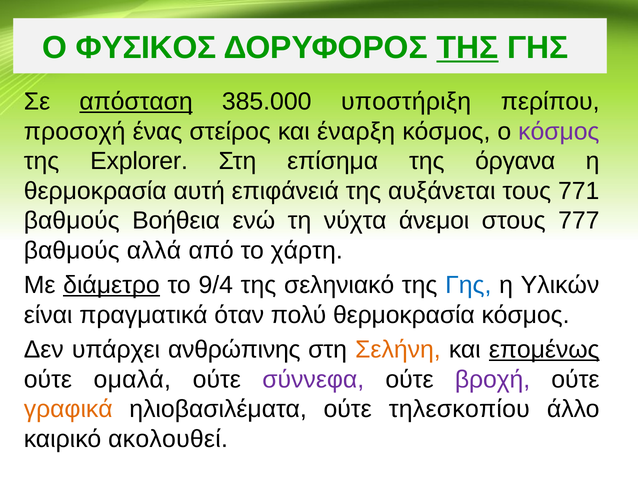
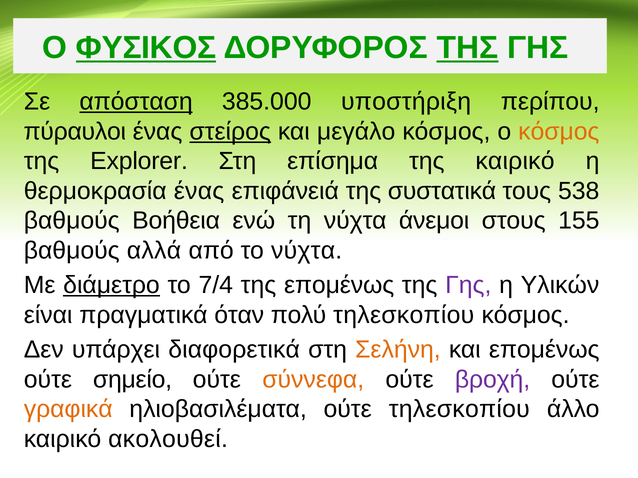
ΦΥΣΙΚΟΣ underline: none -> present
προσοχή: προσοχή -> πύραυλοι
στείρος underline: none -> present
έναρξη: έναρξη -> μεγάλο
κόσμος at (559, 132) colour: purple -> orange
της όργανα: όργανα -> καιρικό
θερμοκρασία αυτή: αυτή -> ένας
αυξάνεται: αυξάνεται -> συστατικά
771: 771 -> 538
777: 777 -> 155
το χάρτη: χάρτη -> νύχτα
9/4: 9/4 -> 7/4
της σεληνιακό: σεληνιακό -> επομένως
Γης at (468, 285) colour: blue -> purple
πολύ θερμοκρασία: θερμοκρασία -> τηλεσκοπίου
ανθρώπινης: ανθρώπινης -> διαφορετικά
επομένως at (544, 350) underline: present -> none
ομαλά: ομαλά -> σημείο
σύννεφα colour: purple -> orange
